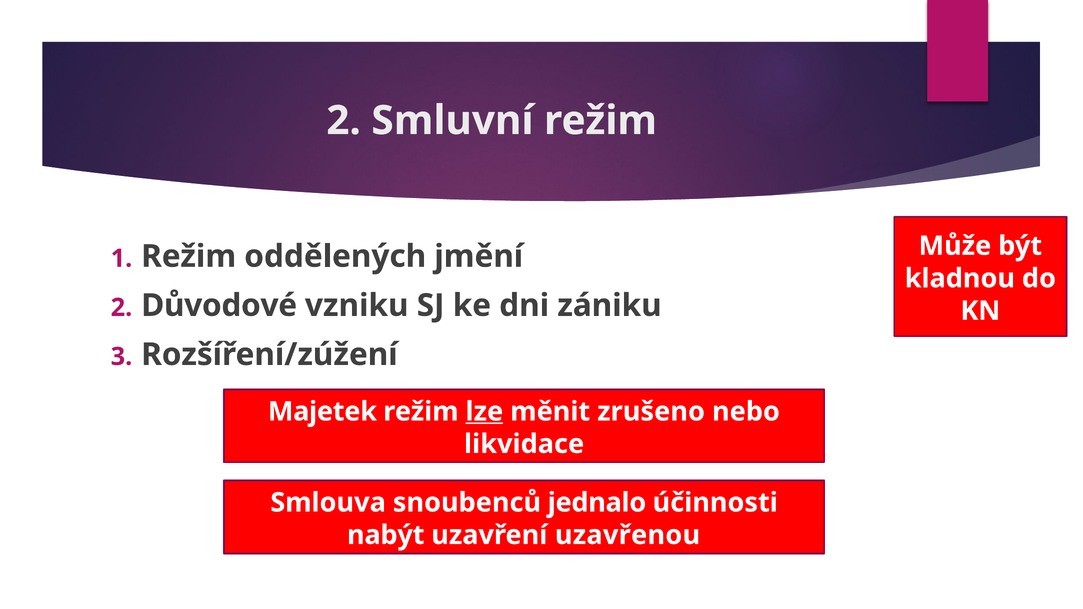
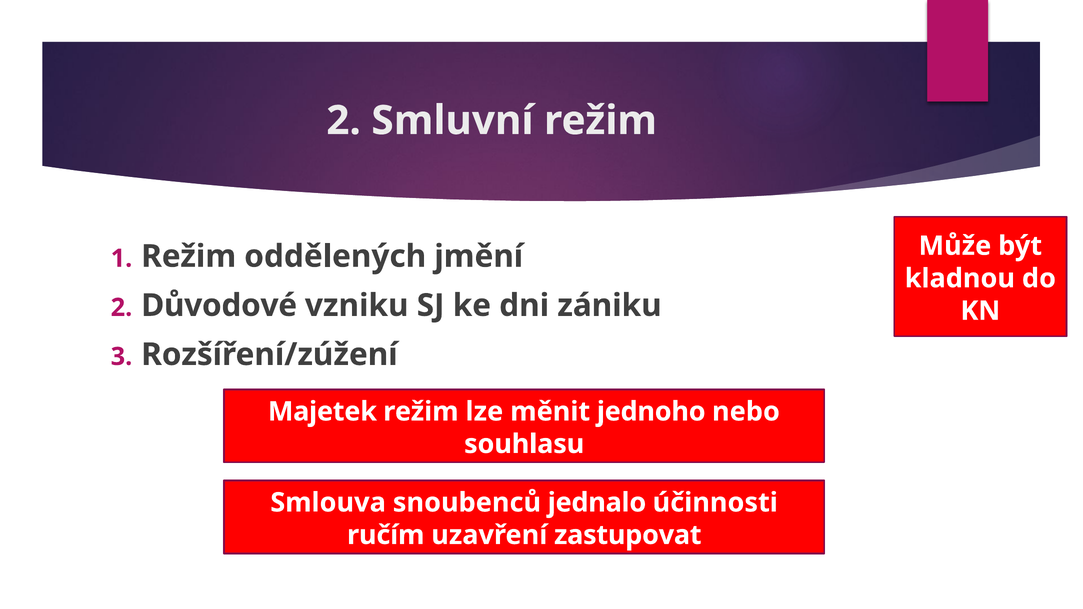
lze underline: present -> none
zrušeno: zrušeno -> jednoho
likvidace: likvidace -> souhlasu
nabýt: nabýt -> ručím
uzavřenou: uzavřenou -> zastupovat
